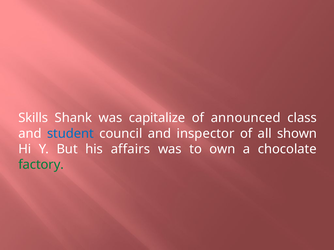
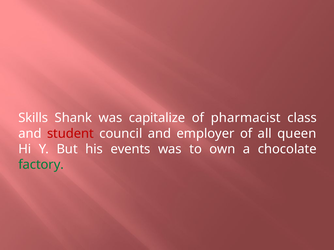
announced: announced -> pharmacist
student colour: blue -> red
inspector: inspector -> employer
shown: shown -> queen
affairs: affairs -> events
